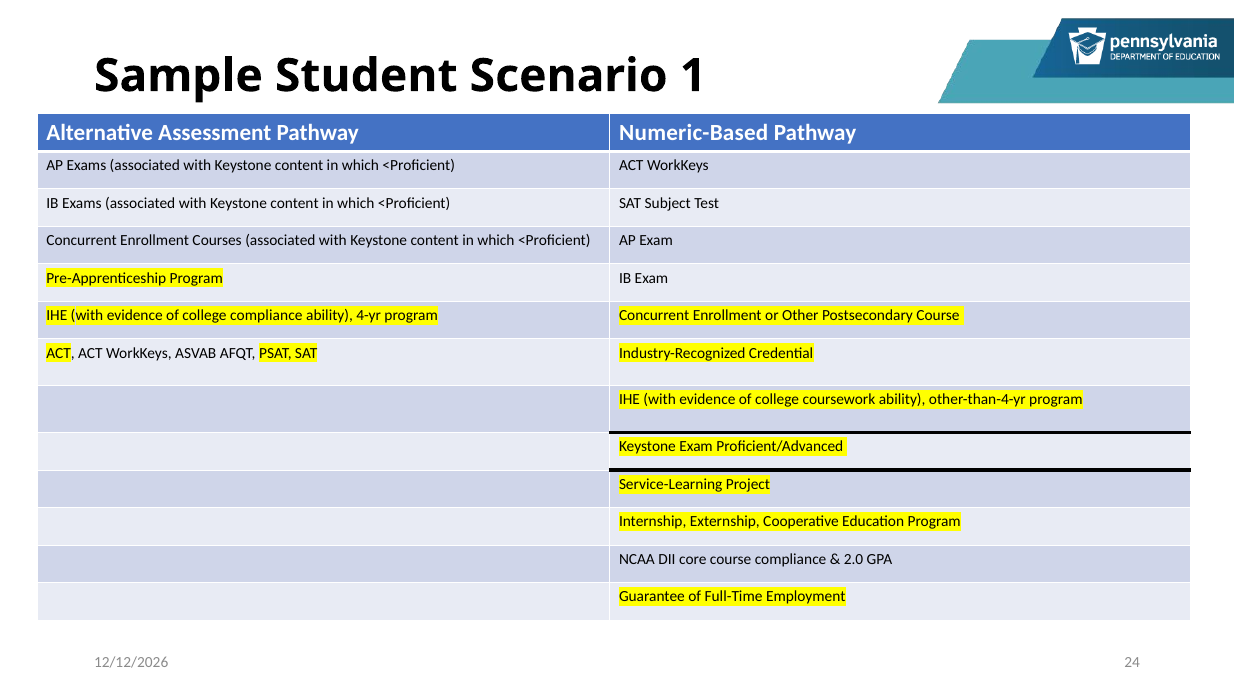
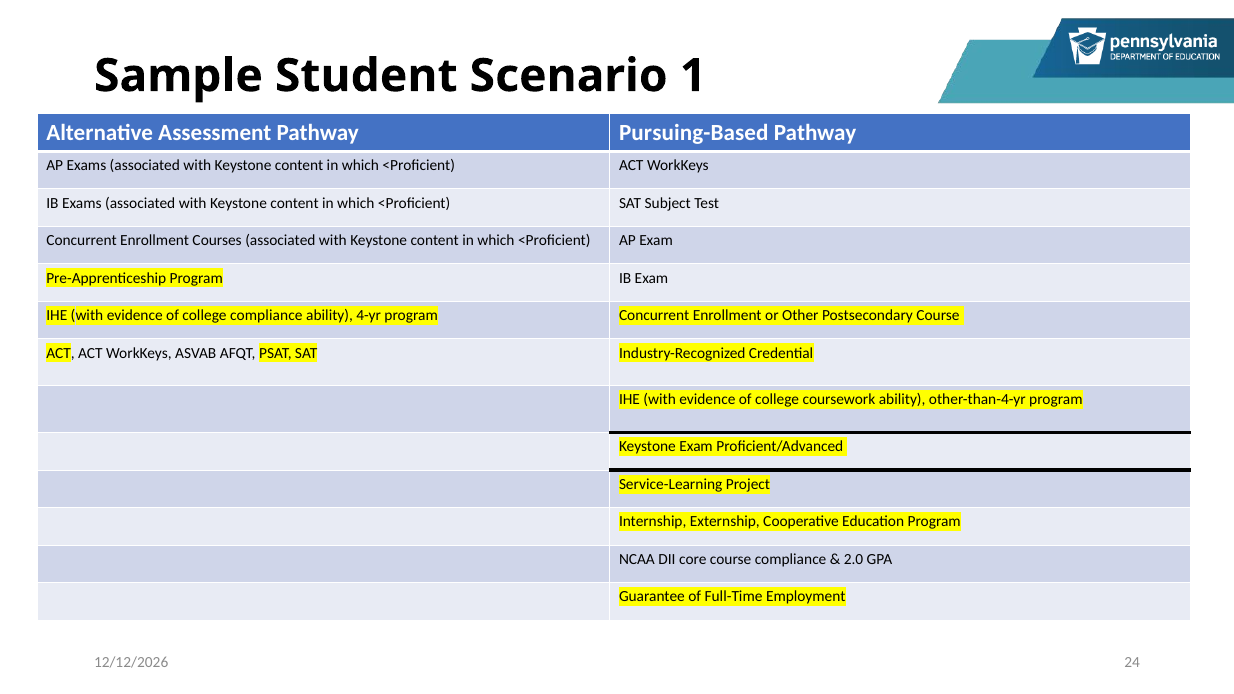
Numeric-Based: Numeric-Based -> Pursuing-Based
